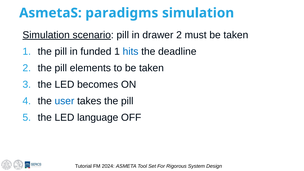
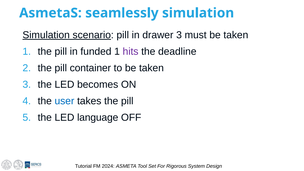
paradigms: paradigms -> seamlessly
drawer 2: 2 -> 3
hits colour: blue -> purple
elements: elements -> container
